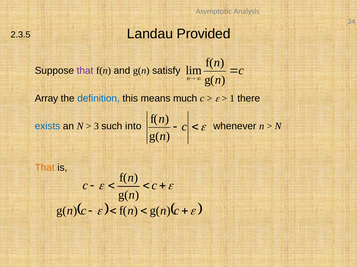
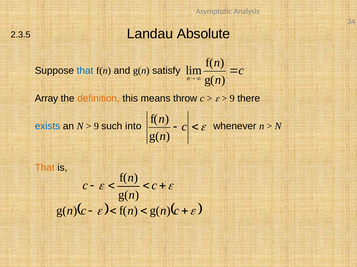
Provided: Provided -> Absolute
that at (85, 71) colour: purple -> blue
definition colour: blue -> orange
much: much -> throw
1 at (232, 99): 1 -> 9
3 at (96, 126): 3 -> 9
